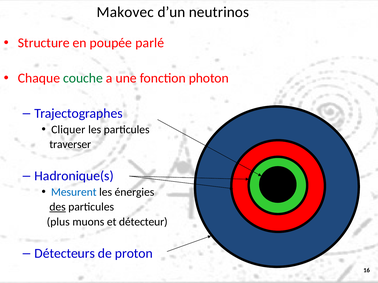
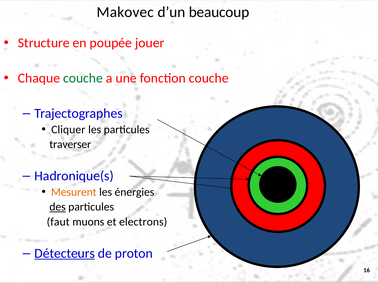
neutrinos: neutrinos -> beaucoup
parlé: parlé -> jouer
fonction photon: photon -> couche
Mesurent colour: blue -> orange
plus: plus -> faut
détecteur: détecteur -> electrons
Détecteurs underline: none -> present
